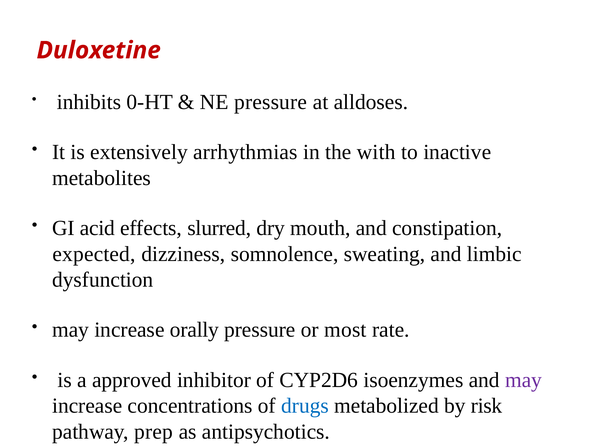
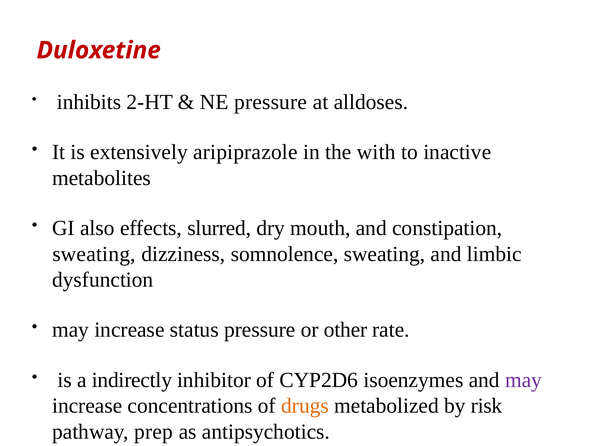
0-HT: 0-HT -> 2-HT
arrhythmias: arrhythmias -> aripiprazole
acid: acid -> also
expected at (94, 254): expected -> sweating
orally: orally -> status
most: most -> other
approved: approved -> indirectly
drugs colour: blue -> orange
